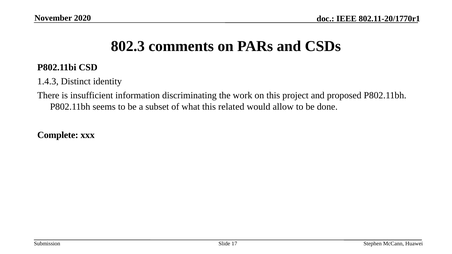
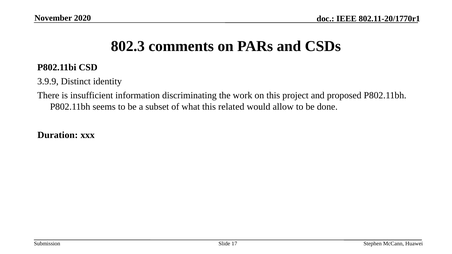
1.4.3: 1.4.3 -> 3.9.9
Complete: Complete -> Duration
